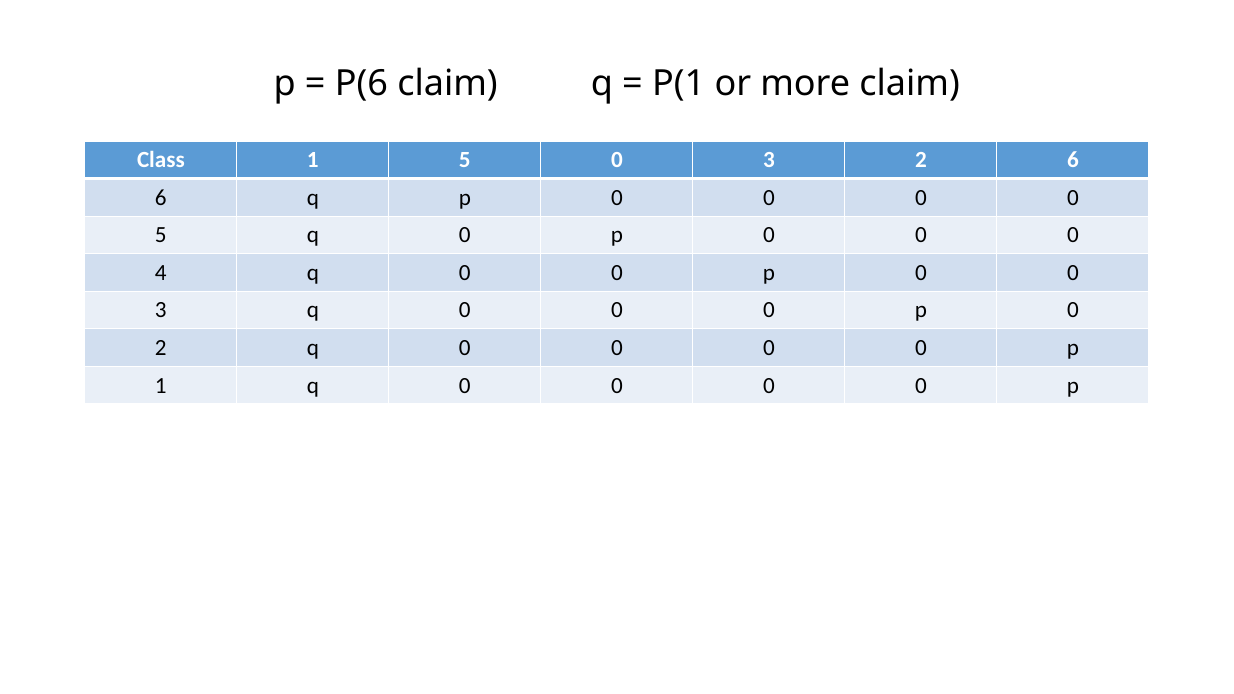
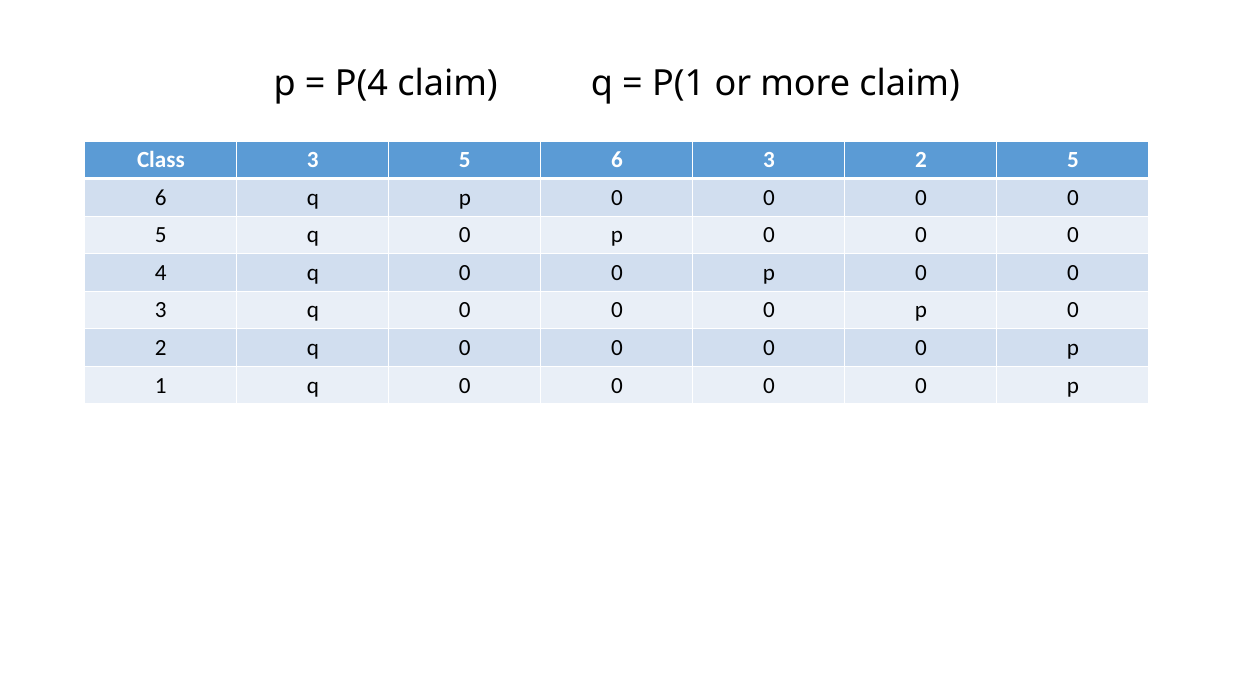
P(6: P(6 -> P(4
Class 1: 1 -> 3
0 at (617, 160): 0 -> 6
2 6: 6 -> 5
